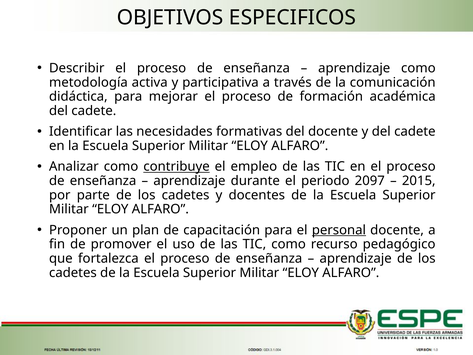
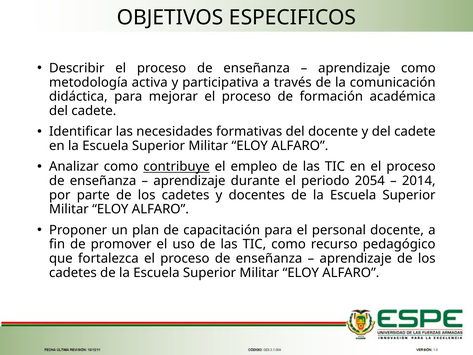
2097: 2097 -> 2054
2015: 2015 -> 2014
personal underline: present -> none
